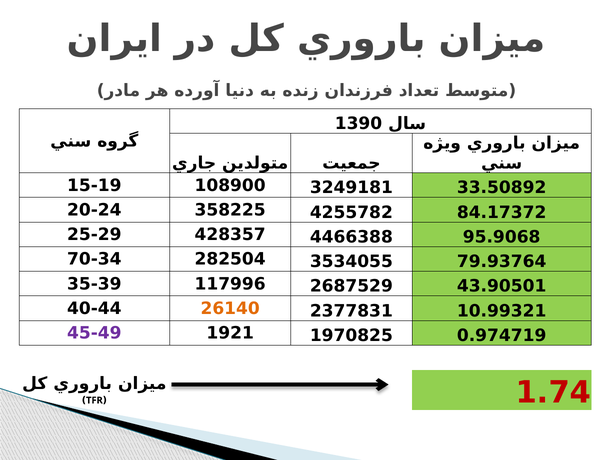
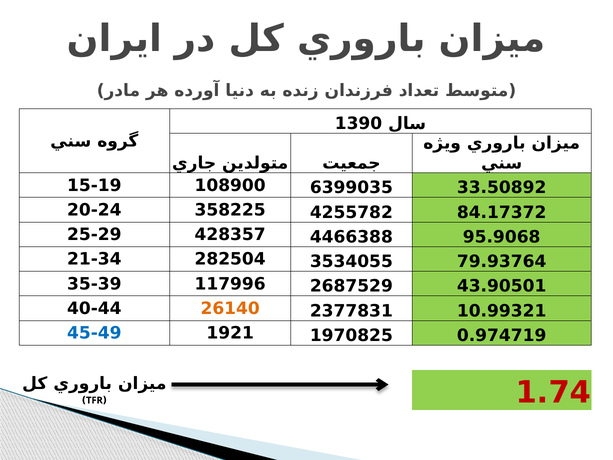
3249181: 3249181 -> 6399035
70-34: 70-34 -> 21-34
45-49 colour: purple -> blue
